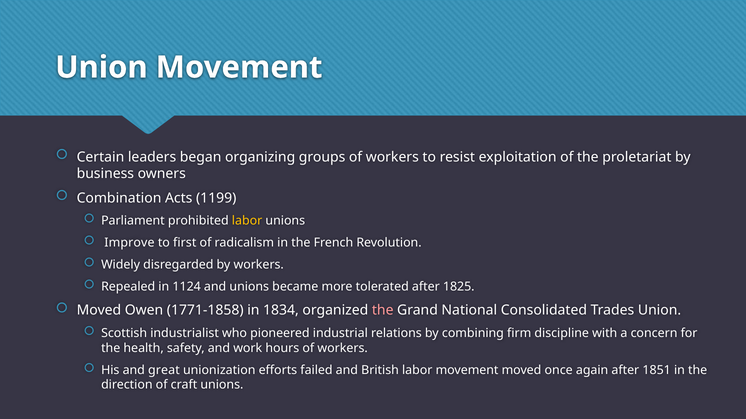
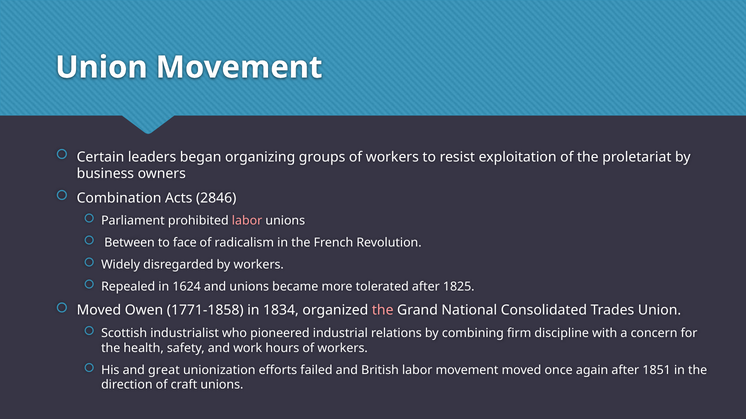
1199: 1199 -> 2846
labor at (247, 221) colour: yellow -> pink
Improve: Improve -> Between
first: first -> face
1124: 1124 -> 1624
